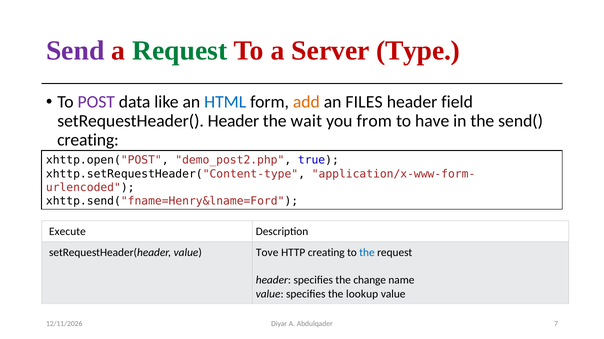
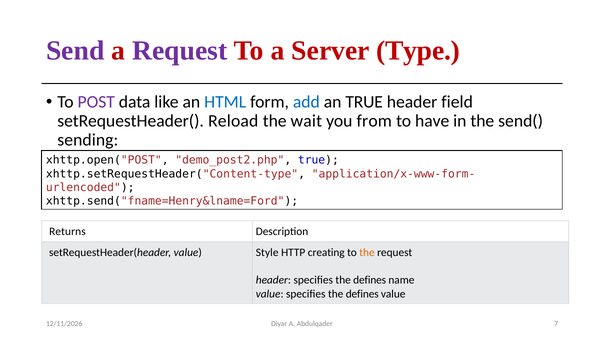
Request at (180, 51) colour: green -> purple
add colour: orange -> blue
an FILES: FILES -> TRUE
setRequestHeader( Header: Header -> Reload
creating at (88, 140): creating -> sending
Execute: Execute -> Returns
Tove: Tove -> Style
the at (367, 253) colour: blue -> orange
header specifies the change: change -> defines
value specifies the lookup: lookup -> defines
